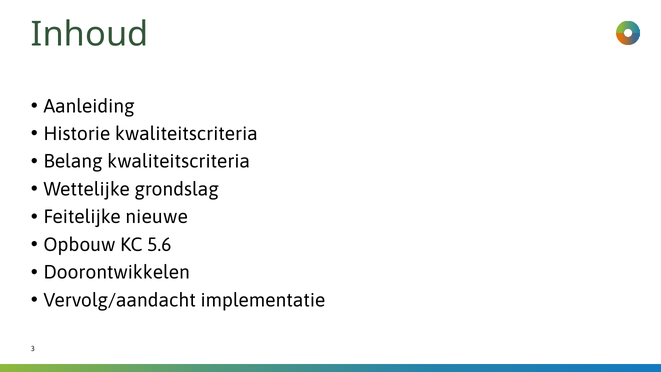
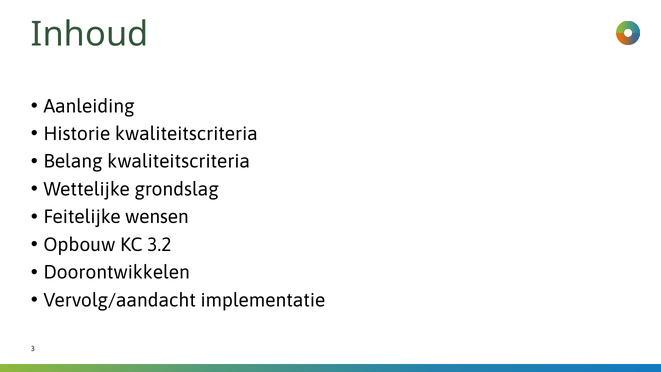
nieuwe: nieuwe -> wensen
5.6: 5.6 -> 3.2
